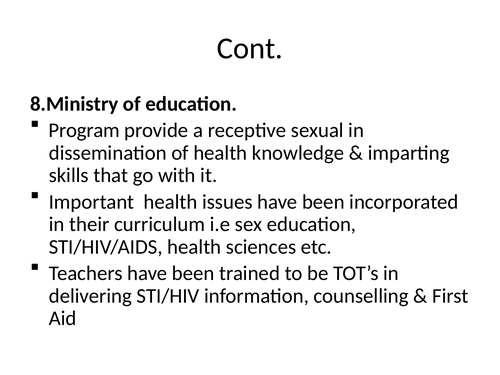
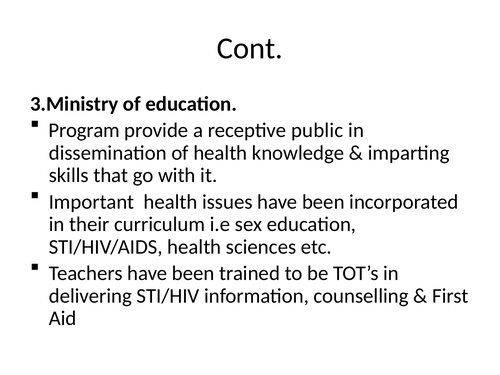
8.Ministry: 8.Ministry -> 3.Ministry
sexual: sexual -> public
